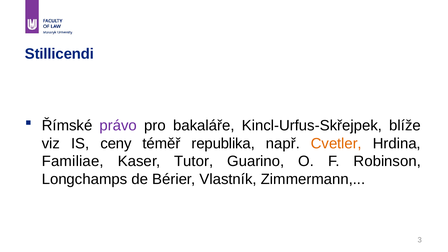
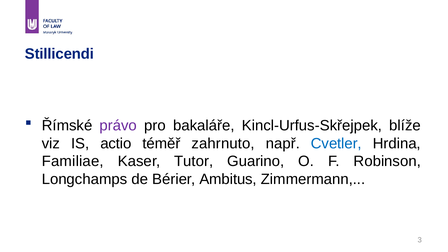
ceny: ceny -> actio
republika: republika -> zahrnuto
Cvetler colour: orange -> blue
Vlastník: Vlastník -> Ambitus
